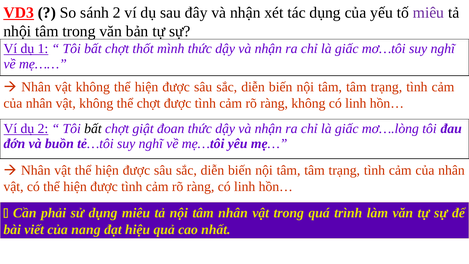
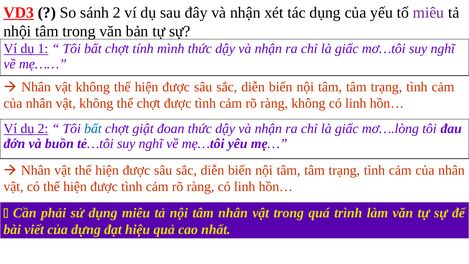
thốt: thốt -> tính
bất at (93, 129) colour: black -> blue
nang: nang -> dựng
